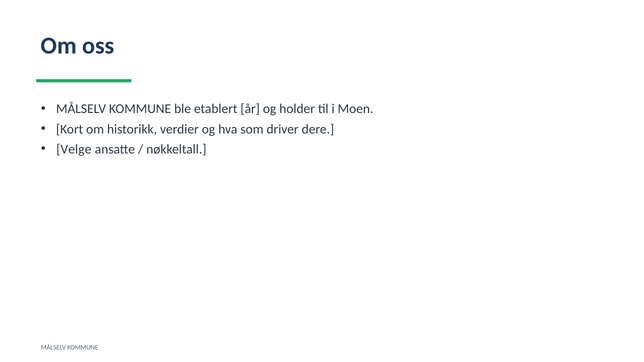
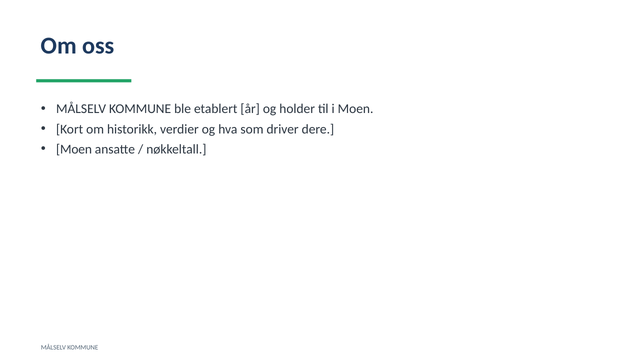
Velge at (74, 149): Velge -> Moen
